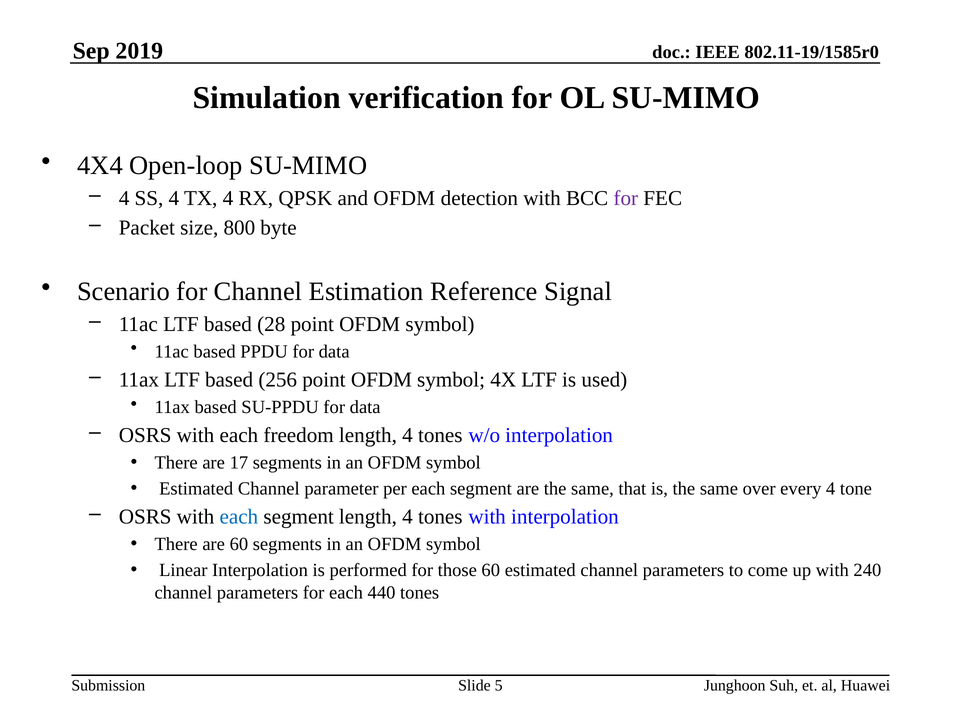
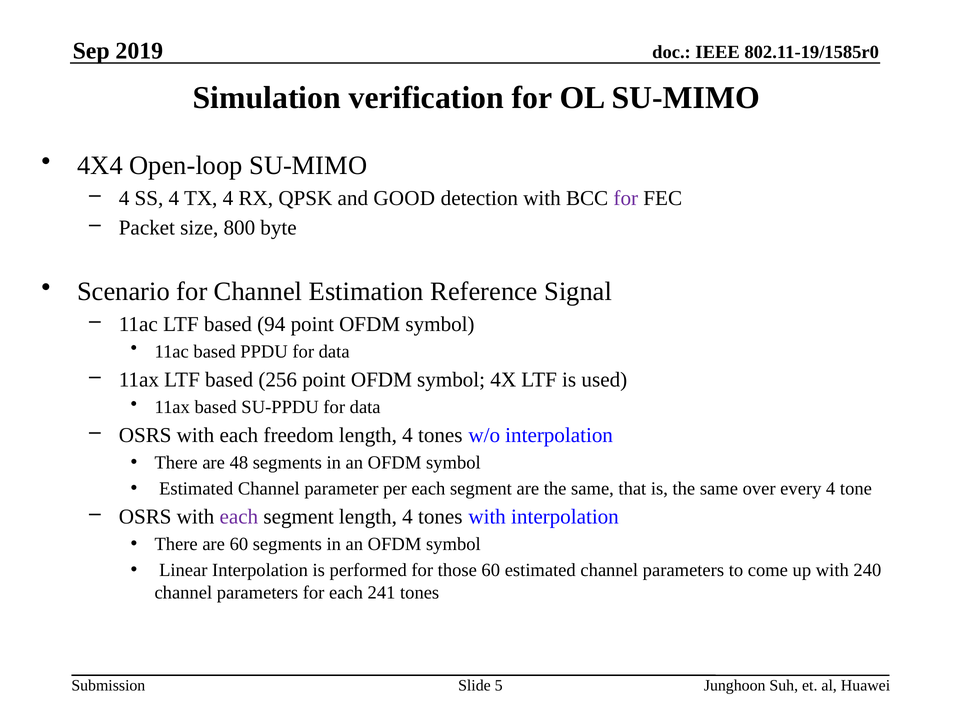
and OFDM: OFDM -> GOOD
28: 28 -> 94
17: 17 -> 48
each at (239, 517) colour: blue -> purple
440: 440 -> 241
